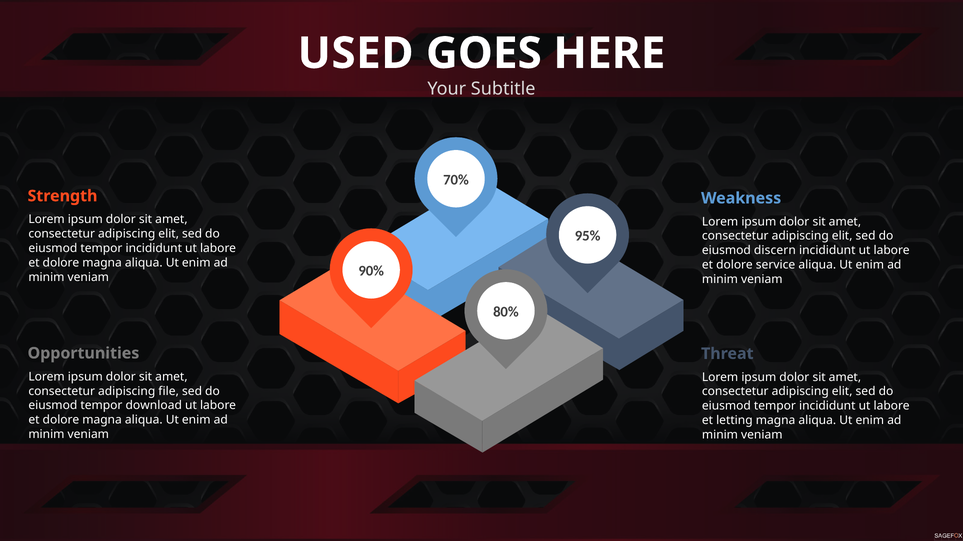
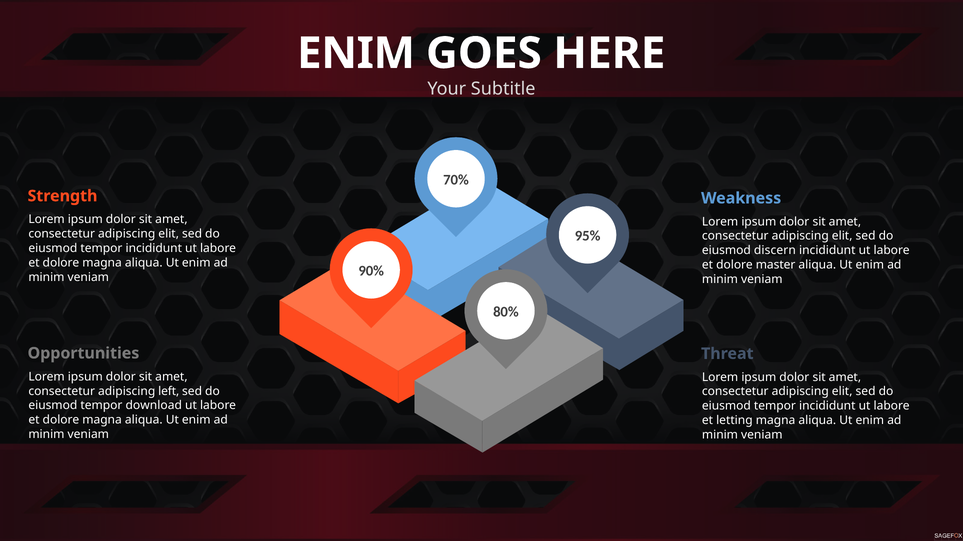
USED at (356, 53): USED -> ENIM
service: service -> master
file: file -> left
